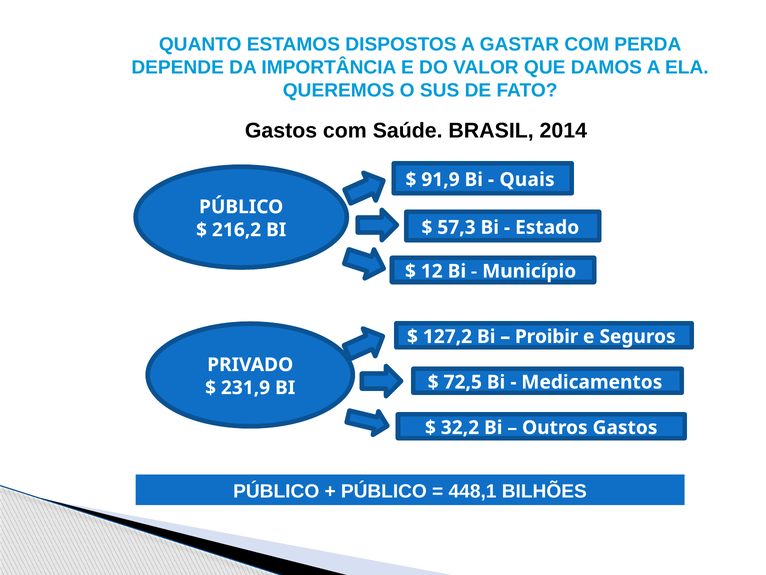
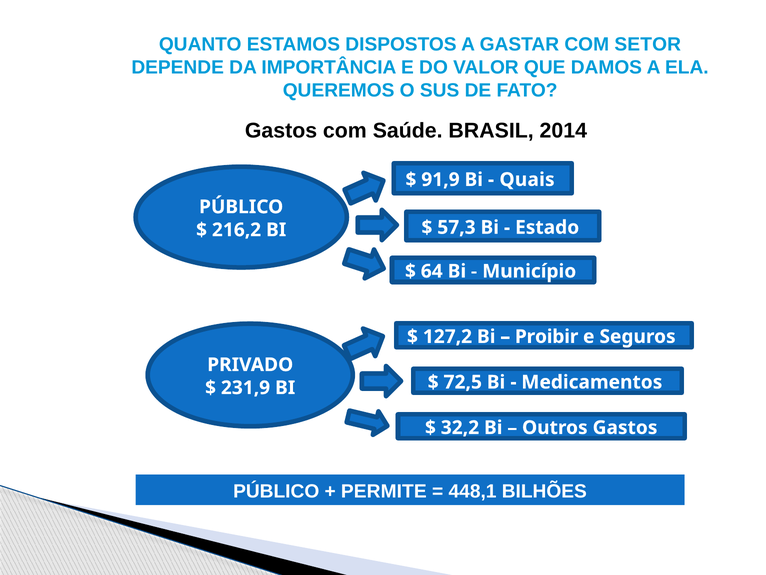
PERDA: PERDA -> SETOR
12: 12 -> 64
PÚBLICO at (384, 491): PÚBLICO -> PERMITE
